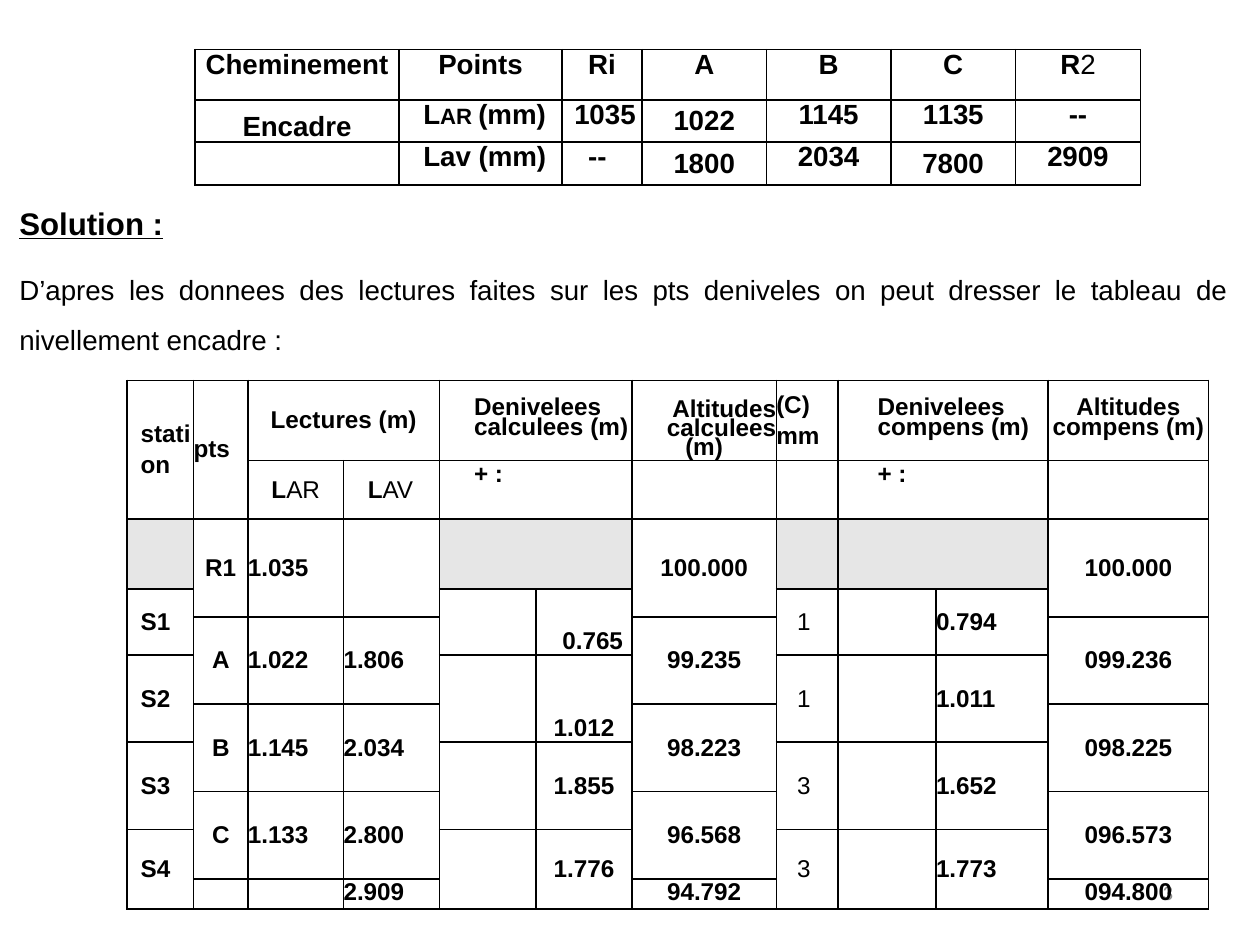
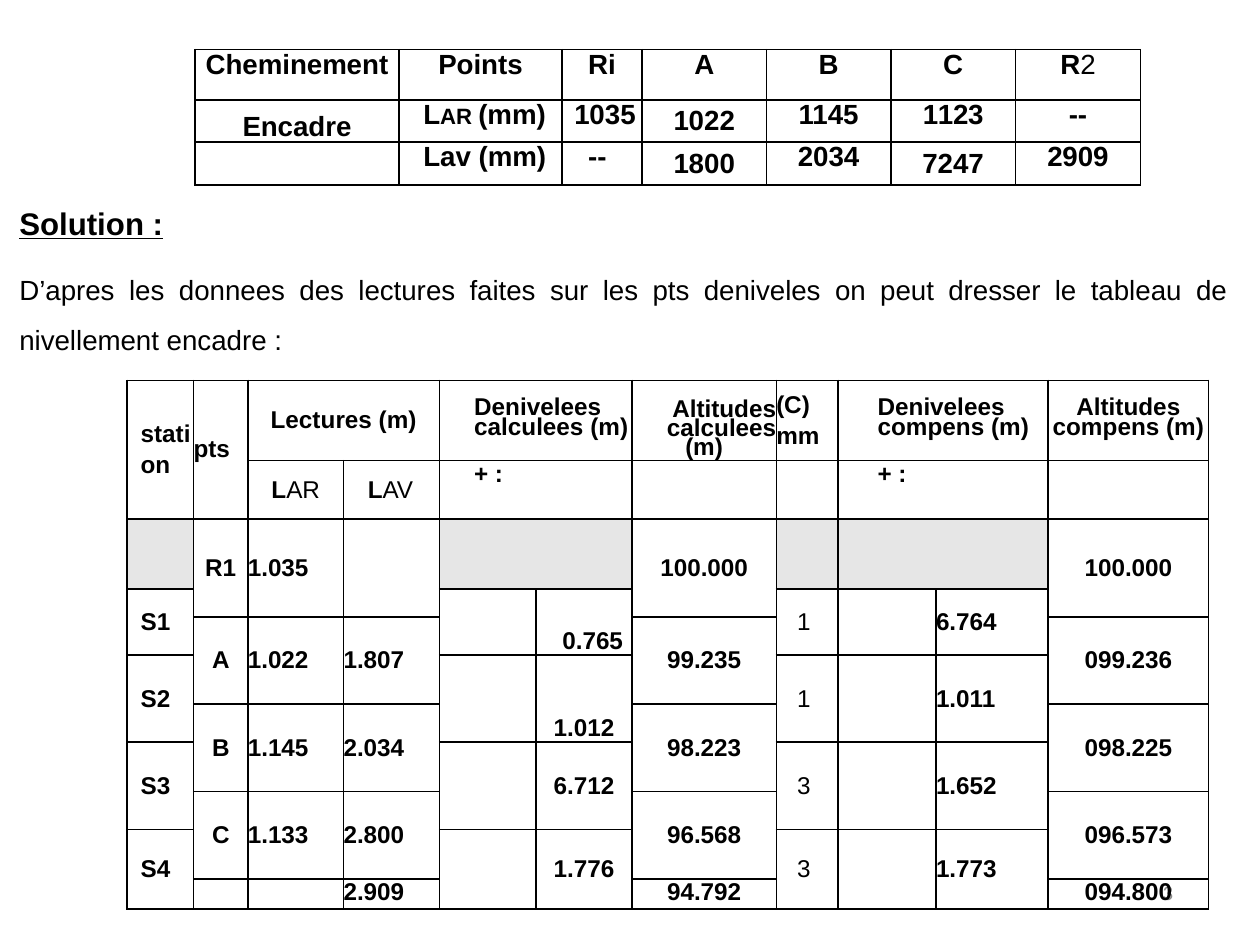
1135: 1135 -> 1123
7800: 7800 -> 7247
0.794: 0.794 -> 6.764
1.806: 1.806 -> 1.807
1.855: 1.855 -> 6.712
